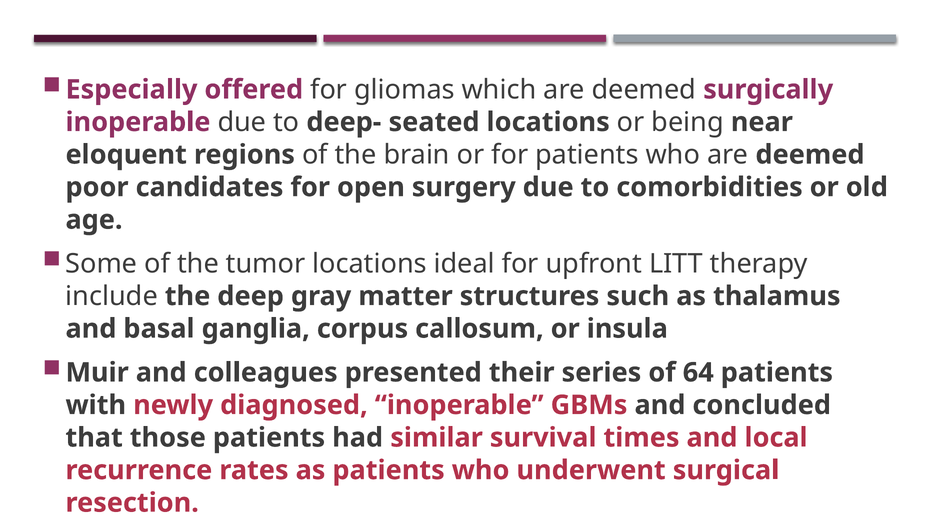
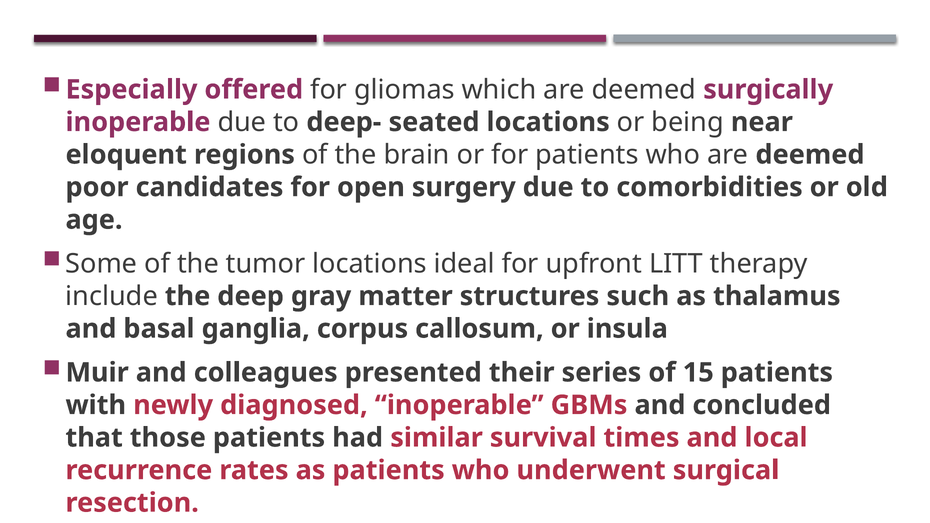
64: 64 -> 15
